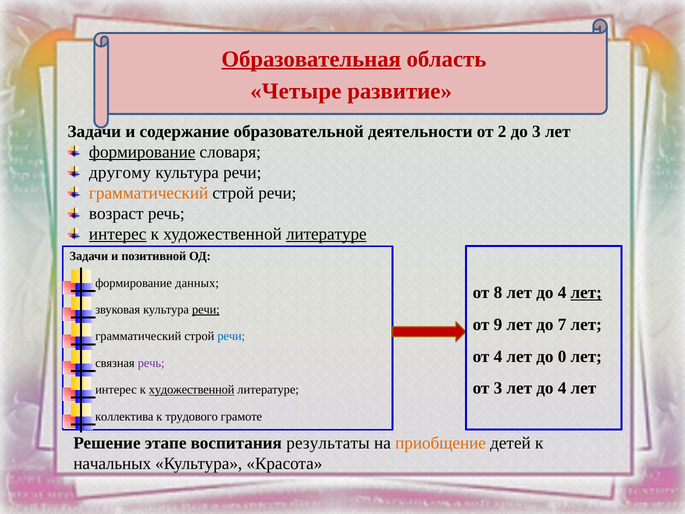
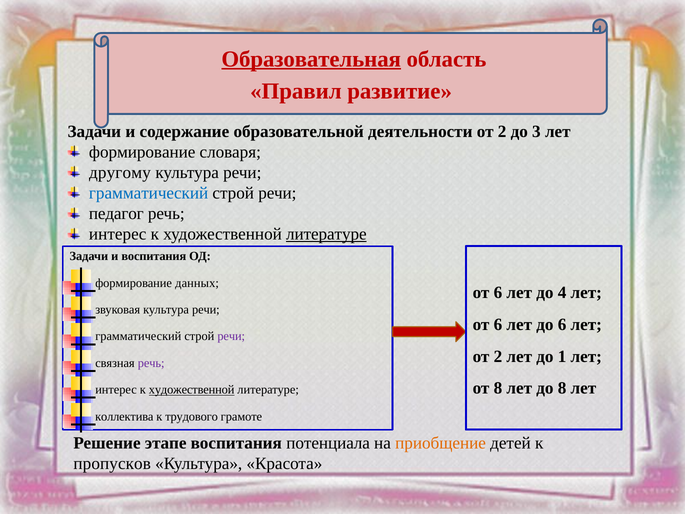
Четыре: Четыре -> Правил
формирование at (142, 152) underline: present -> none
грамматический at (149, 193) colour: orange -> blue
возраст: возраст -> педагог
интерес at (118, 234) underline: present -> none
и позитивной: позитивной -> воспитания
8 at (498, 293): 8 -> 6
лет at (586, 293) underline: present -> none
речи at (206, 310) underline: present -> none
9 at (498, 324): 9 -> 6
до 7: 7 -> 6
речи at (231, 336) colour: blue -> purple
4 at (498, 356): 4 -> 2
0: 0 -> 1
от 3: 3 -> 8
4 at (562, 388): 4 -> 8
результаты: результаты -> потенциала
начальных: начальных -> пропусков
